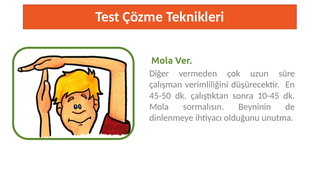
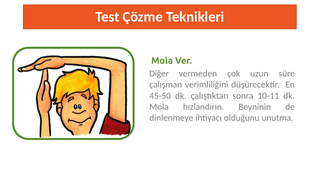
10-45: 10-45 -> 10-11
sormalısın: sormalısın -> hızlandırın
